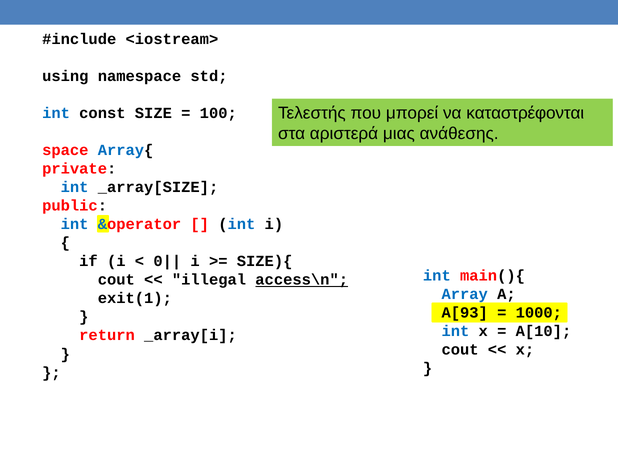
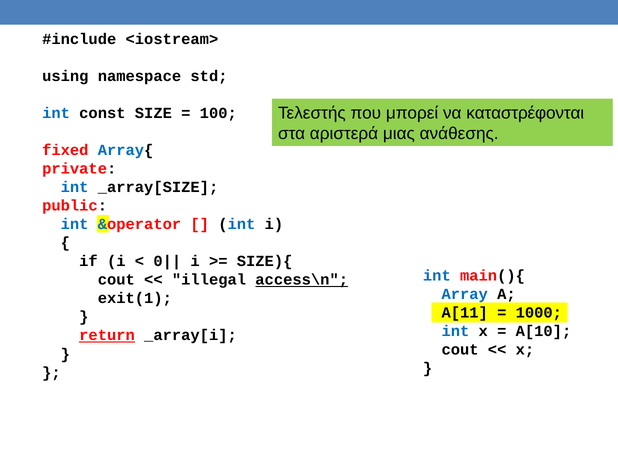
space: space -> fixed
Α[93: Α[93 -> Α[11
return underline: none -> present
